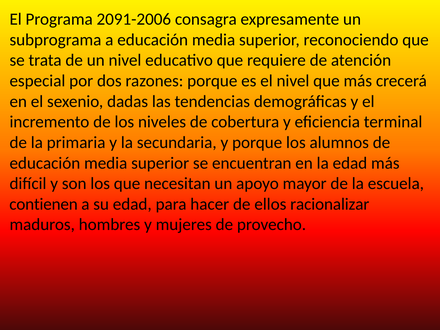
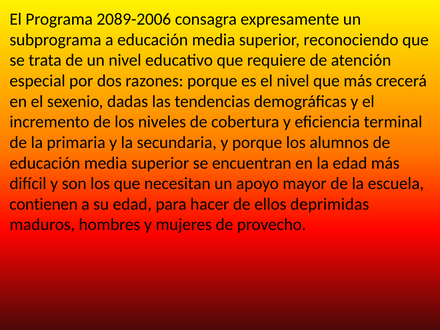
2091-2006: 2091-2006 -> 2089-2006
racionalizar: racionalizar -> deprimidas
